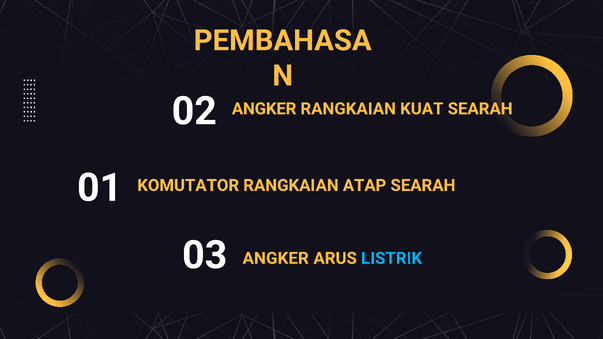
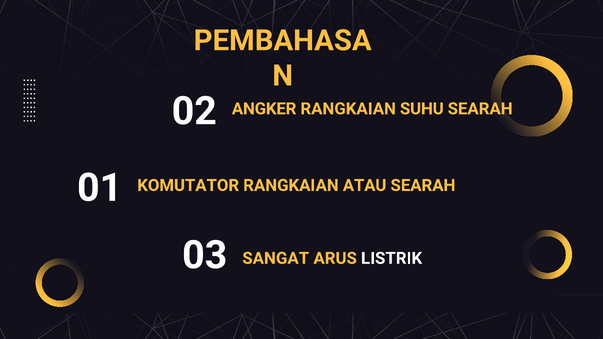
KUAT: KUAT -> SUHU
ATAP: ATAP -> ATAU
ANGKER at (276, 258): ANGKER -> SANGAT
LISTRIK colour: light blue -> white
